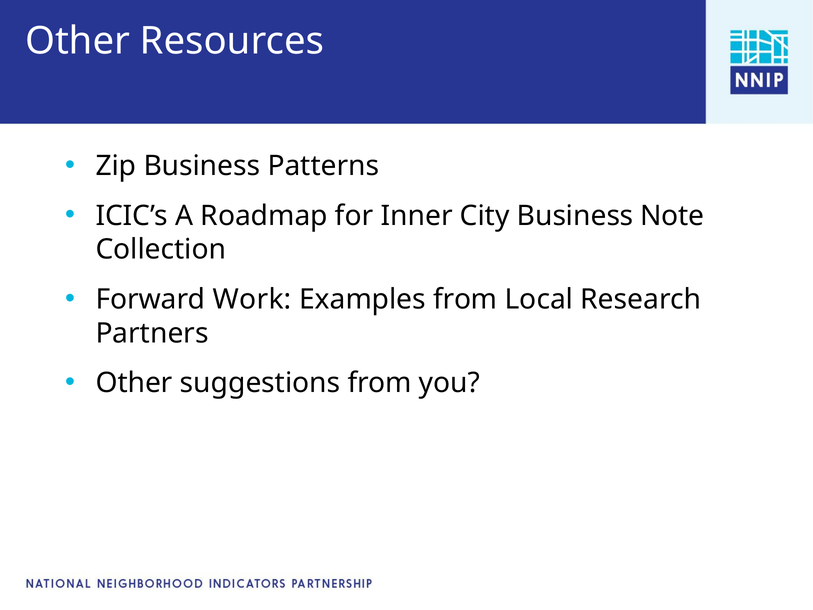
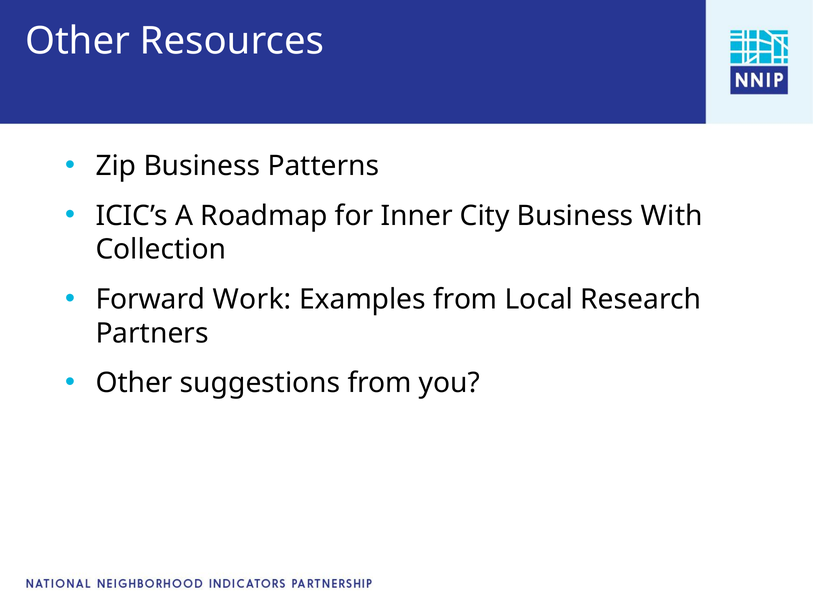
Note: Note -> With
